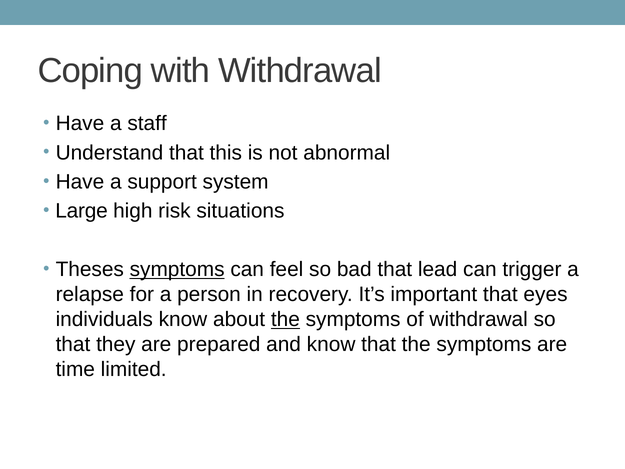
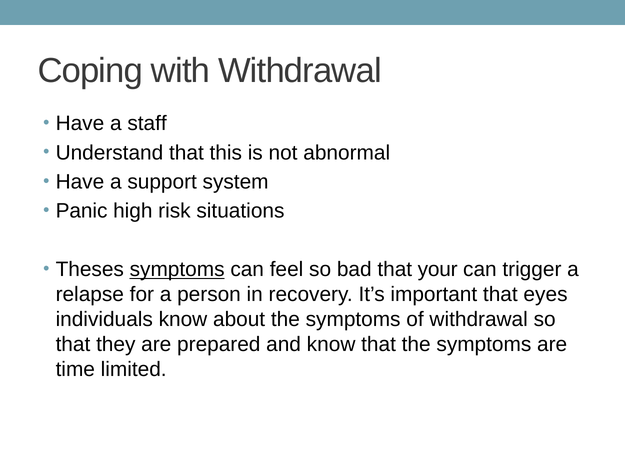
Large: Large -> Panic
lead: lead -> your
the at (285, 319) underline: present -> none
